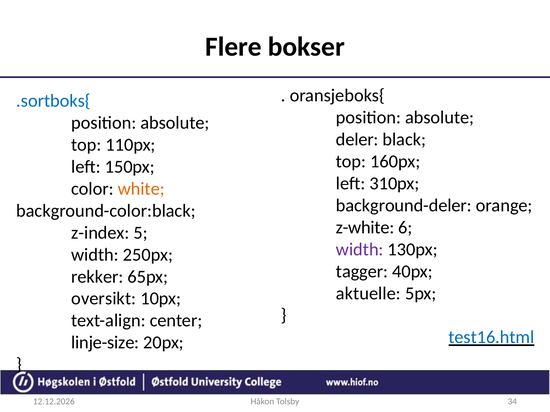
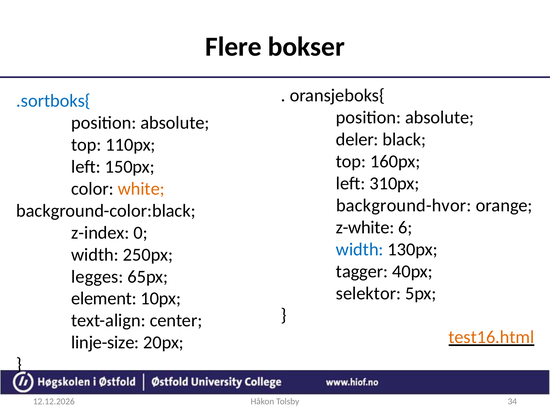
background-deler: background-deler -> background-hvor
5: 5 -> 0
width at (360, 250) colour: purple -> blue
rekker: rekker -> legges
aktuelle: aktuelle -> selektor
oversikt: oversikt -> element
test16.html colour: blue -> orange
